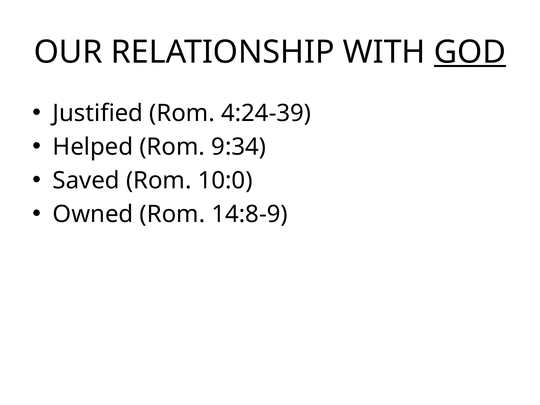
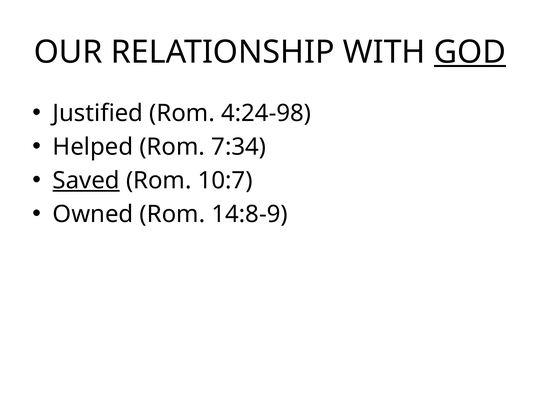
4:24-39: 4:24-39 -> 4:24-98
9:34: 9:34 -> 7:34
Saved underline: none -> present
10:0: 10:0 -> 10:7
